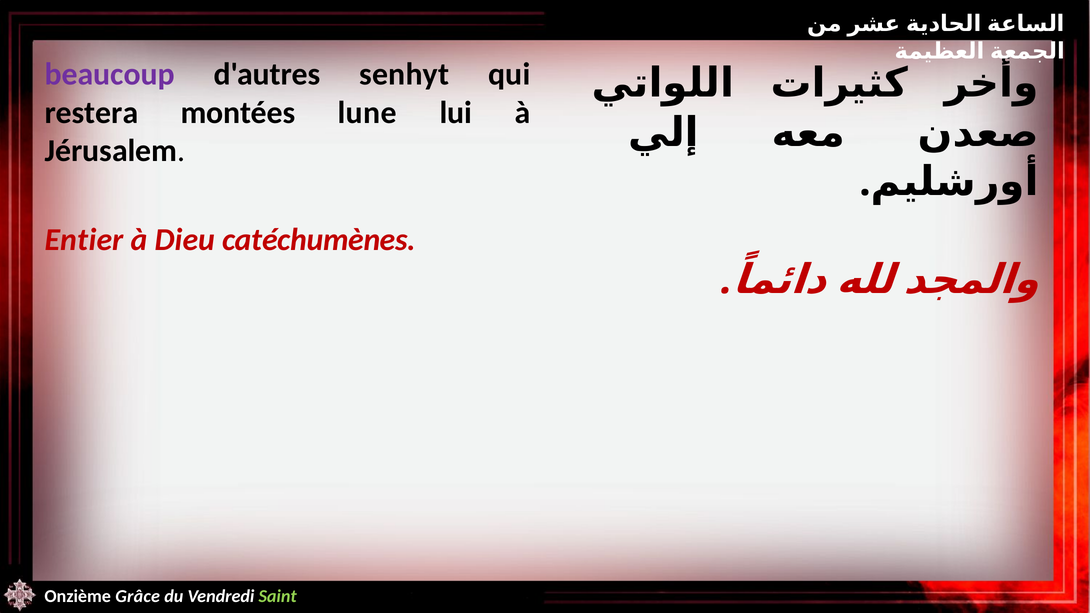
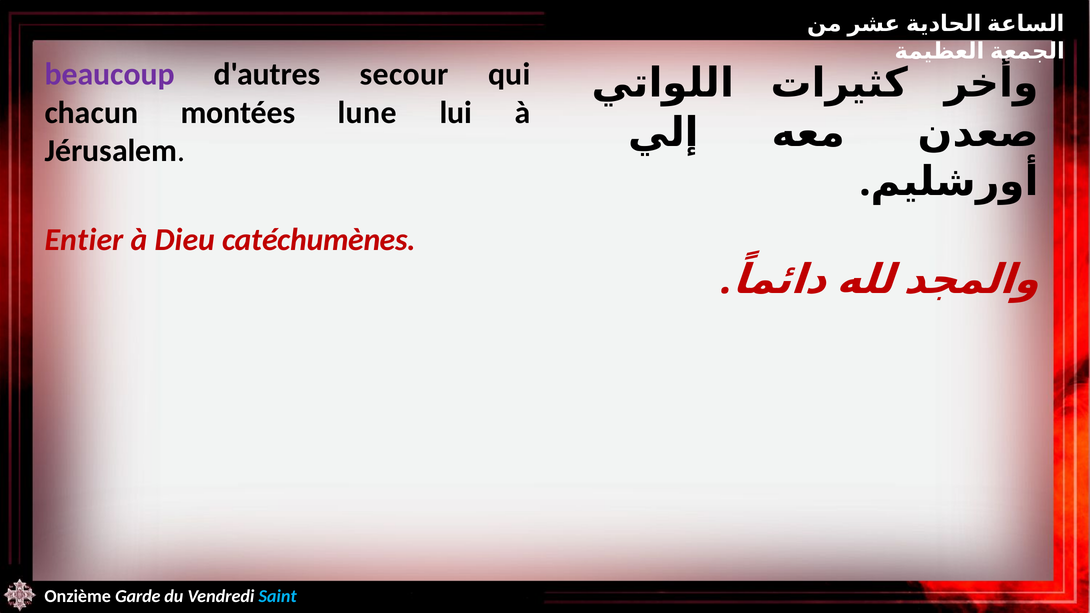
senhyt: senhyt -> secour
restera: restera -> chacun
Grâce: Grâce -> Garde
Saint colour: light green -> light blue
